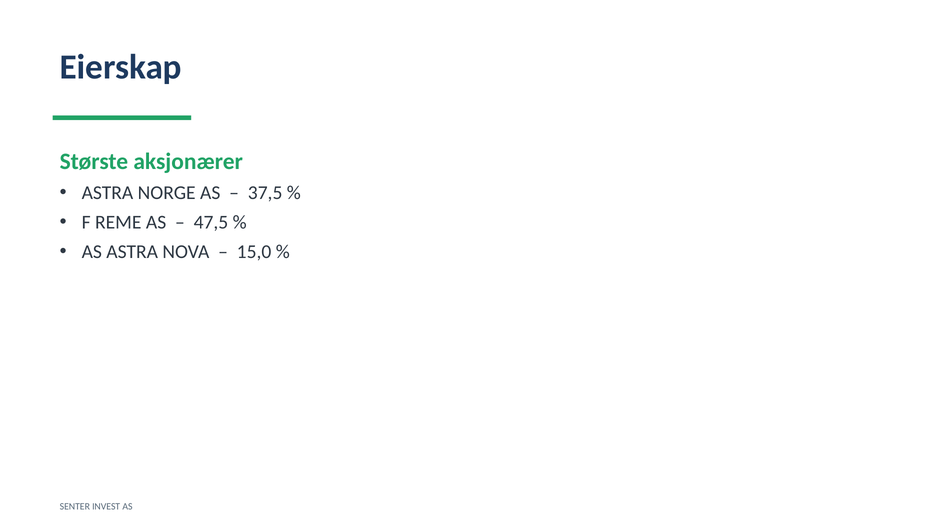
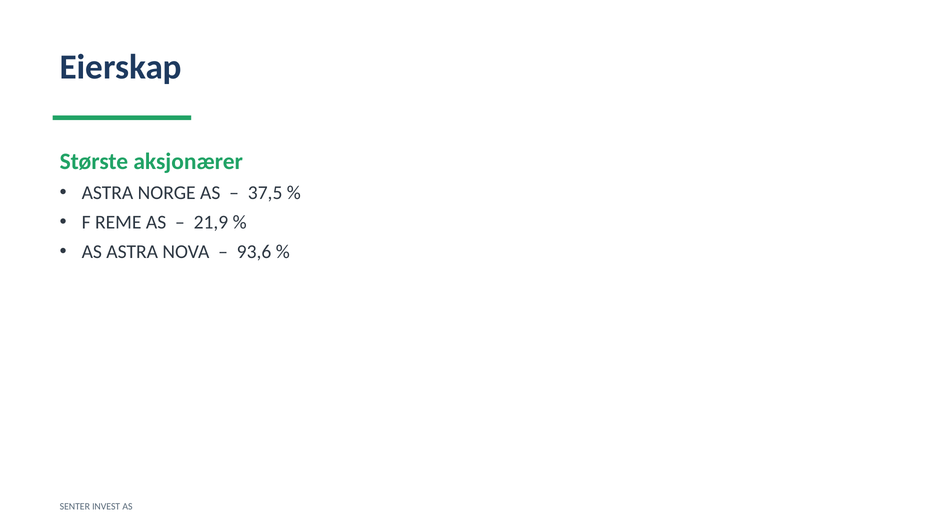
47,5: 47,5 -> 21,9
15,0: 15,0 -> 93,6
